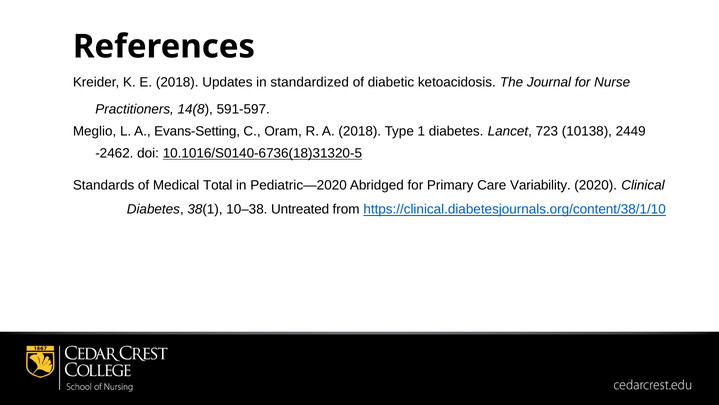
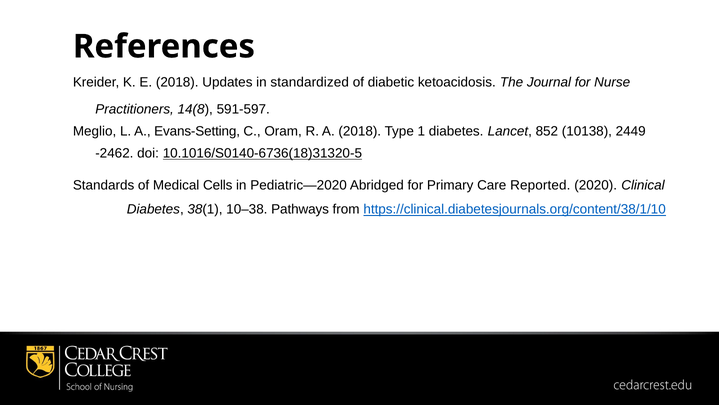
723: 723 -> 852
Total: Total -> Cells
Variability: Variability -> Reported
Untreated: Untreated -> Pathways
